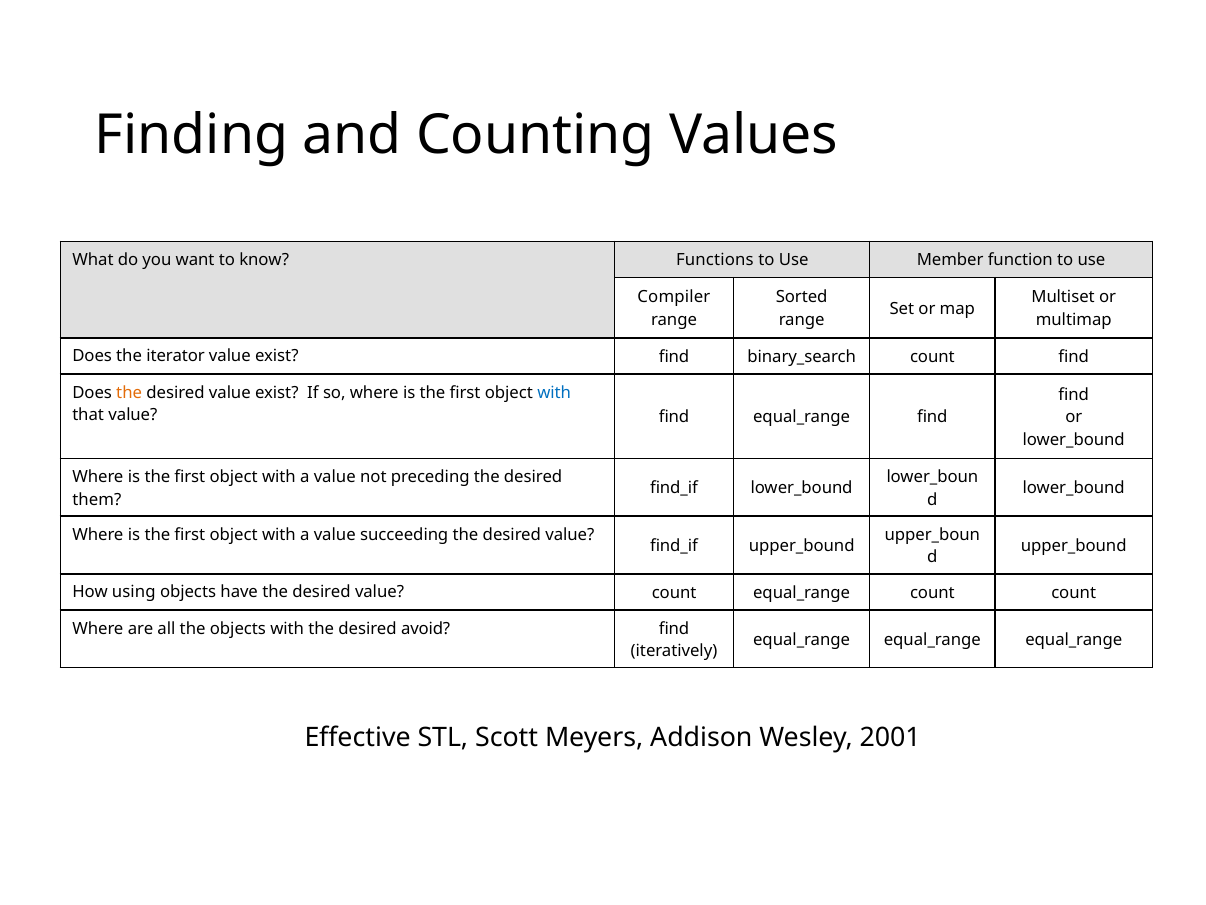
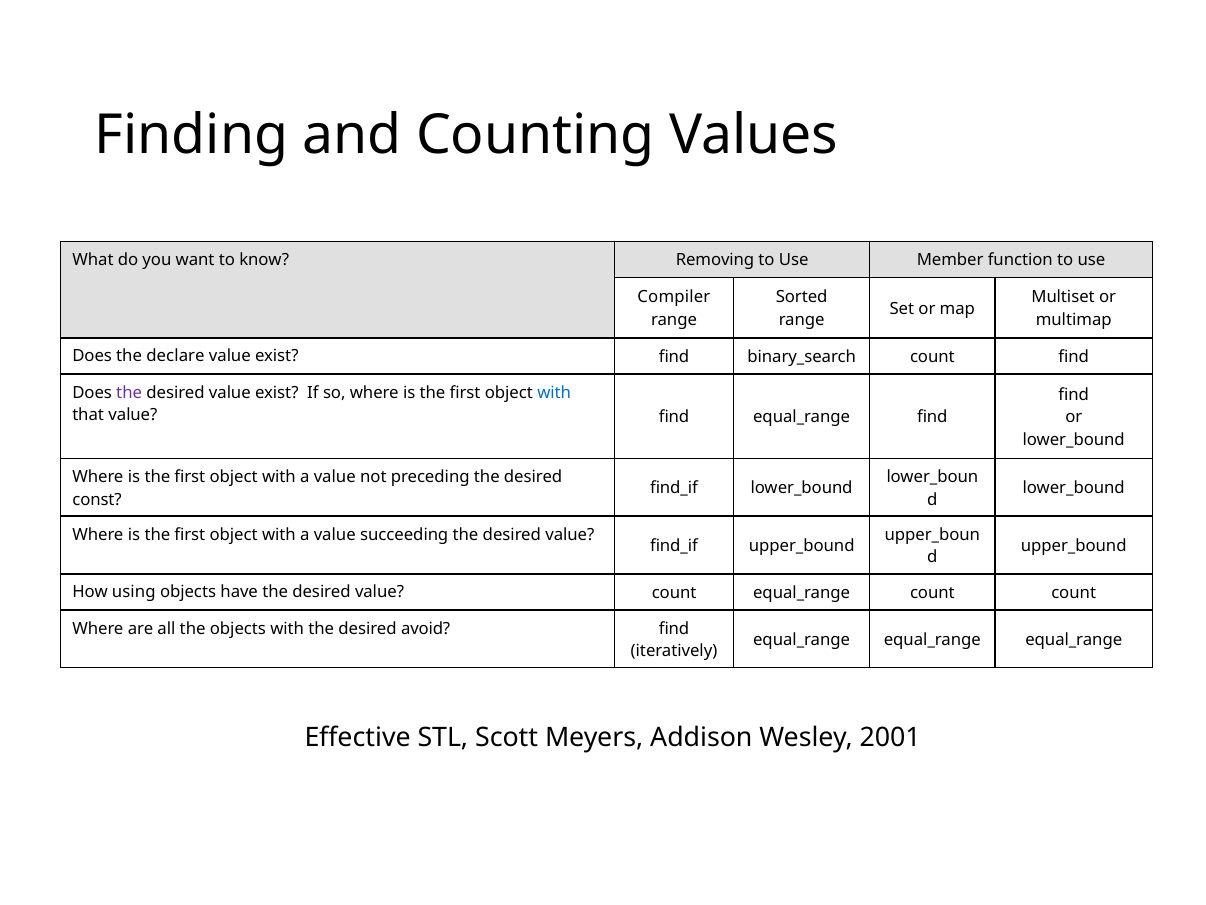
Functions: Functions -> Removing
iterator: iterator -> declare
the at (129, 392) colour: orange -> purple
them: them -> const
